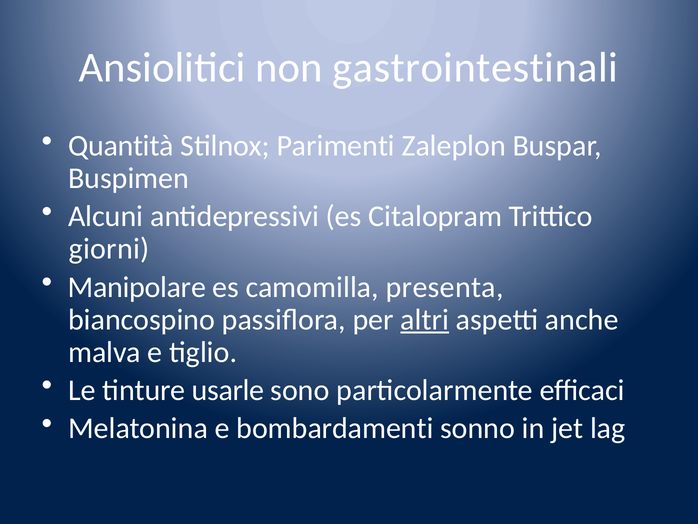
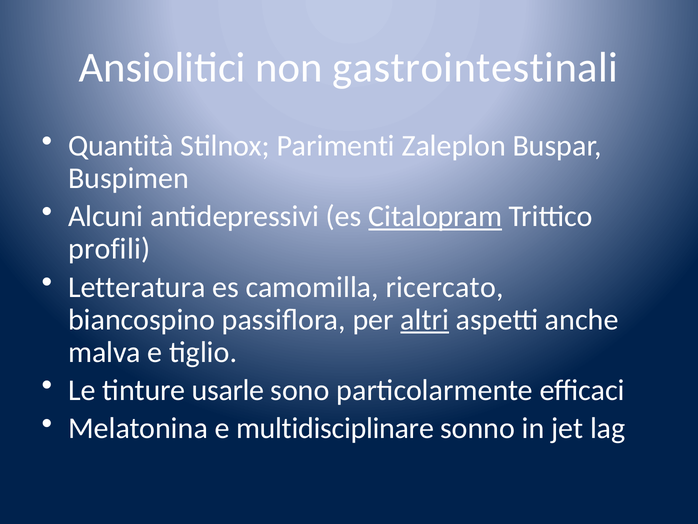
Citalopram underline: none -> present
giorni: giorni -> profili
Manipolare: Manipolare -> Letteratura
presenta: presenta -> ricercato
bombardamenti: bombardamenti -> multidisciplinare
